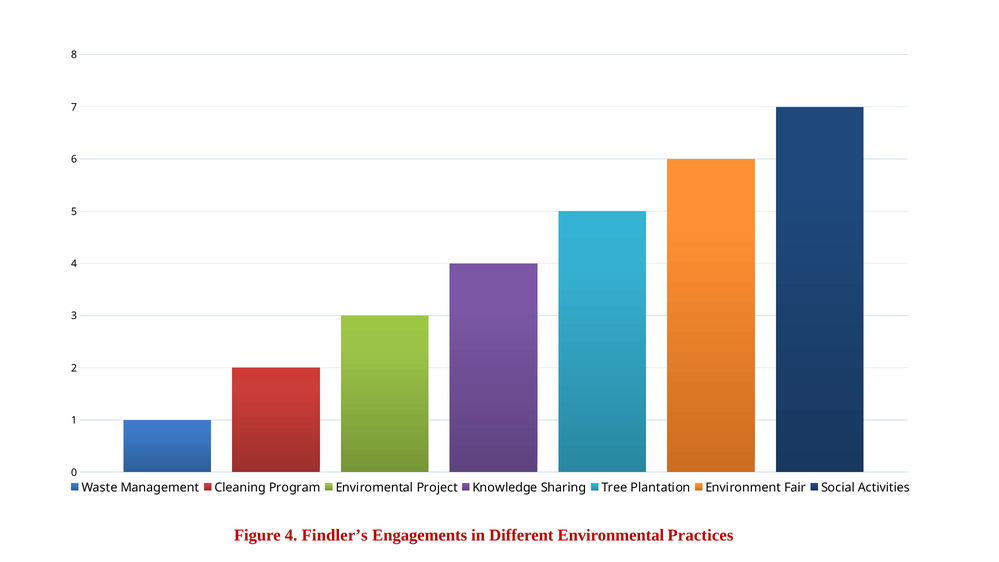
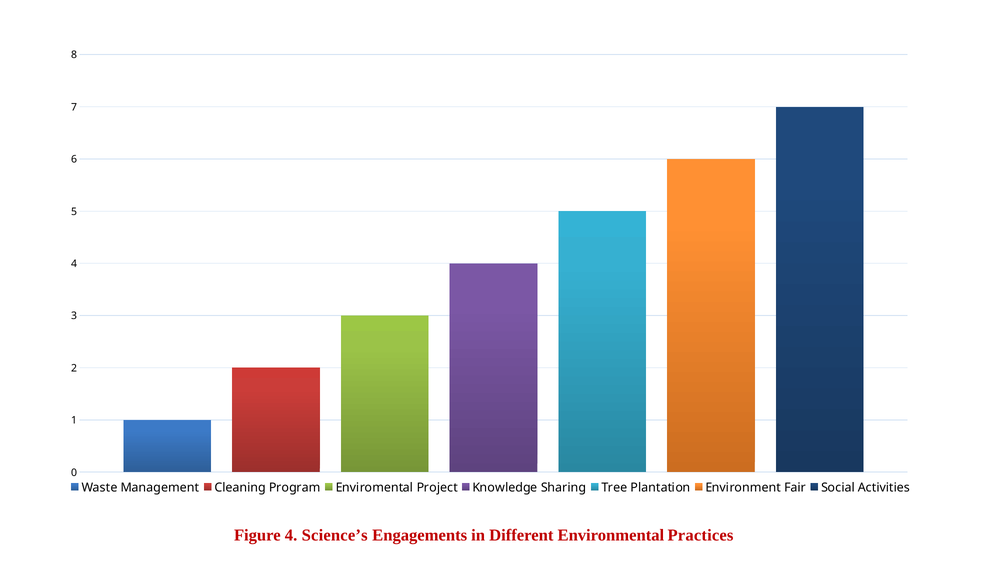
Findler’s: Findler’s -> Science’s
